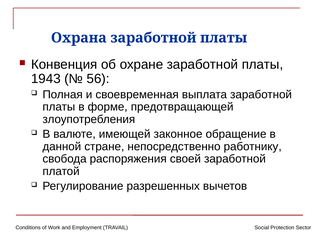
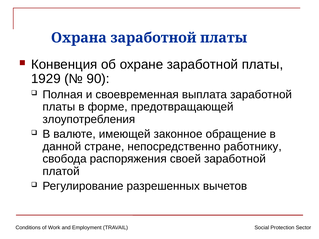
1943: 1943 -> 1929
56: 56 -> 90
